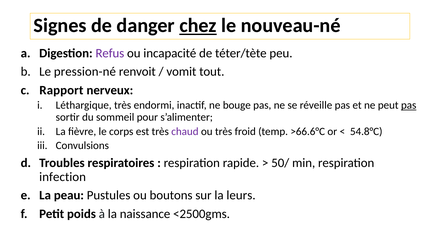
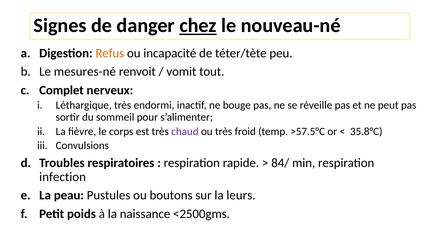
Refus colour: purple -> orange
pression-né: pression-né -> mesures-né
Rapport: Rapport -> Complet
pas at (409, 105) underline: present -> none
>66.6°C: >66.6°C -> >57.5°C
54.8°C: 54.8°C -> 35.8°C
50/: 50/ -> 84/
